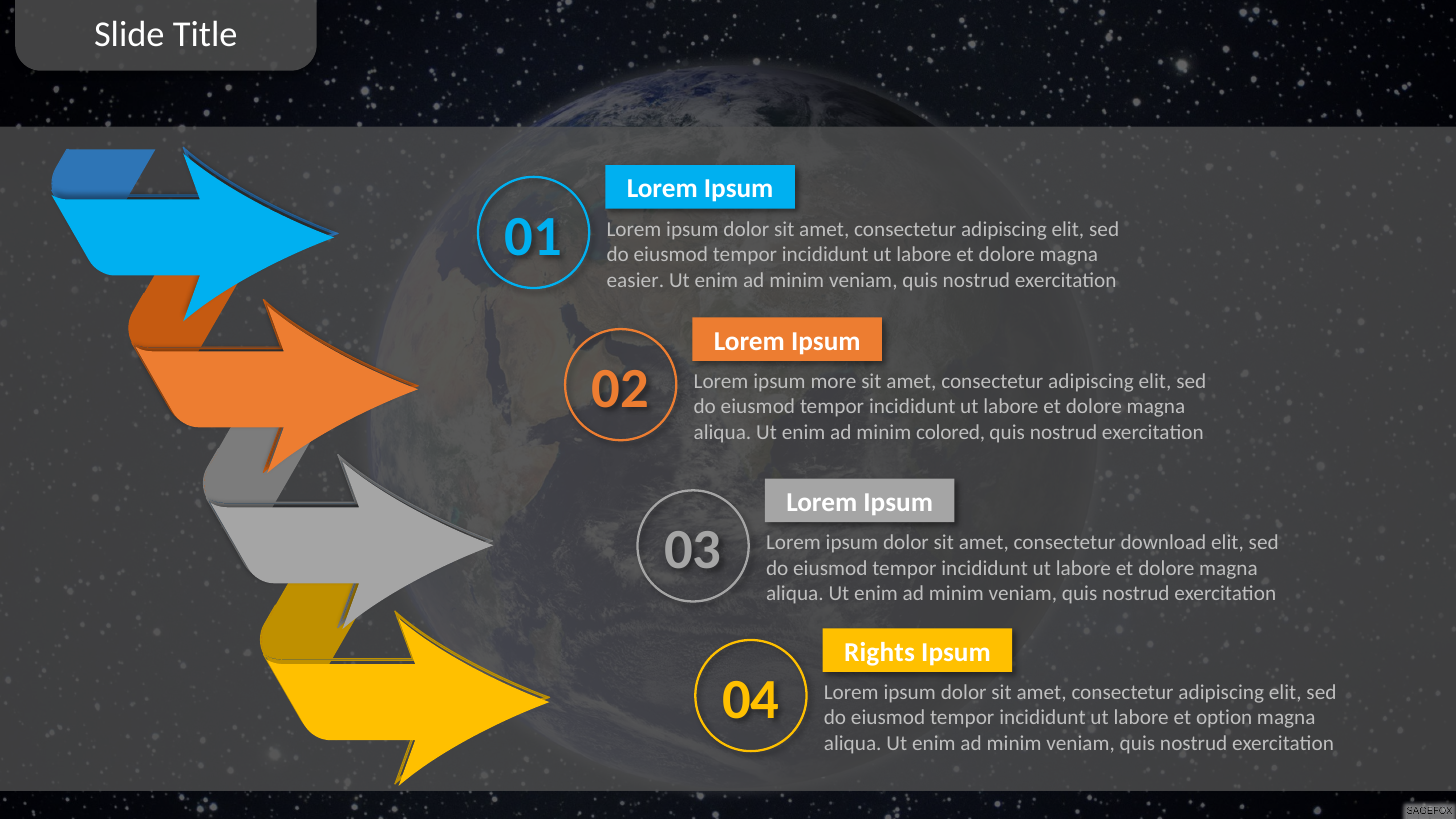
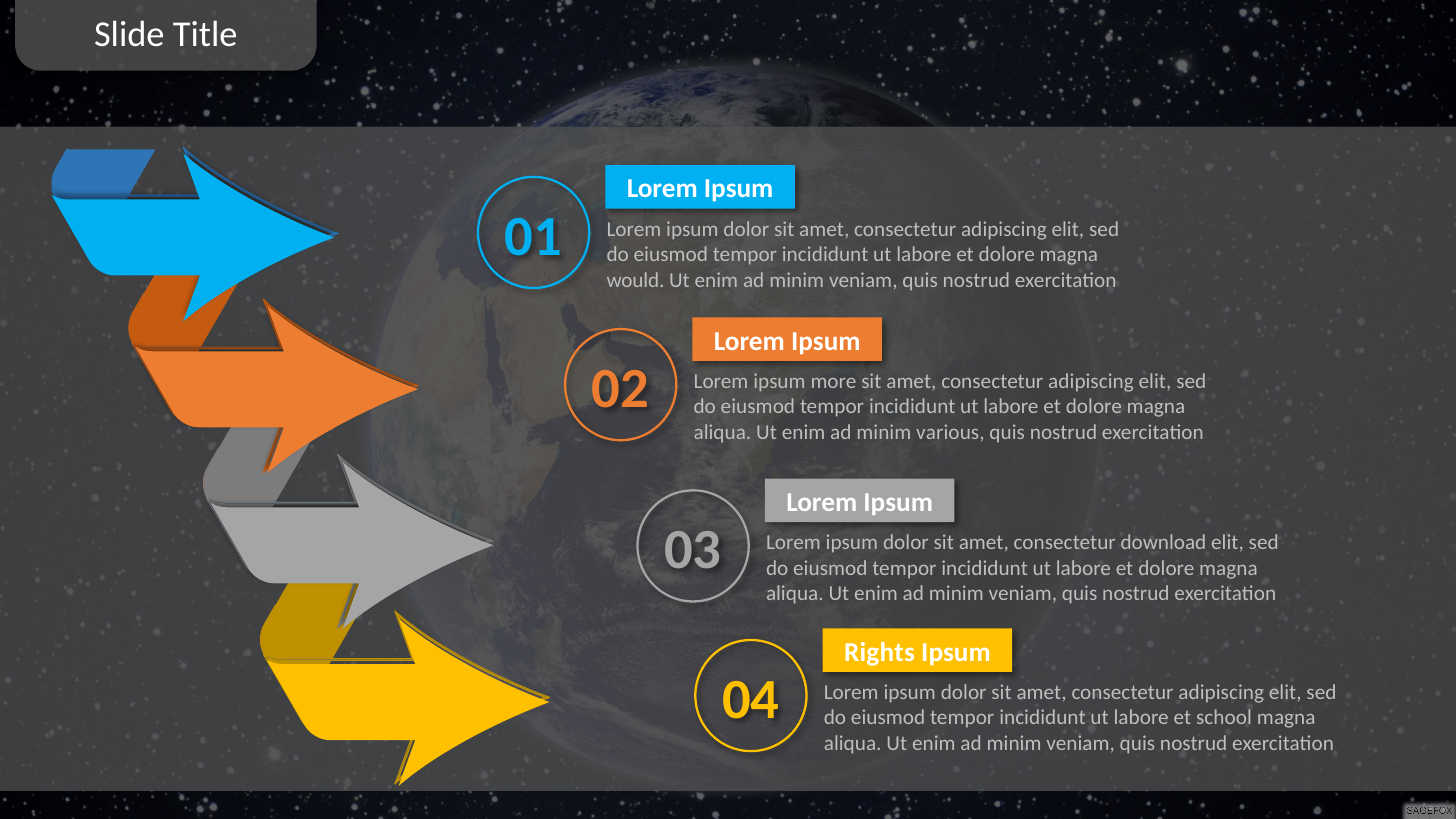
easier: easier -> would
colored: colored -> various
option: option -> school
